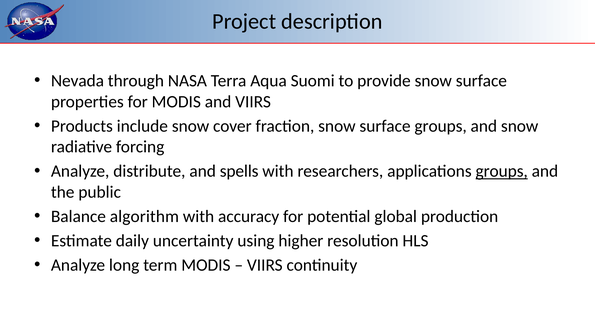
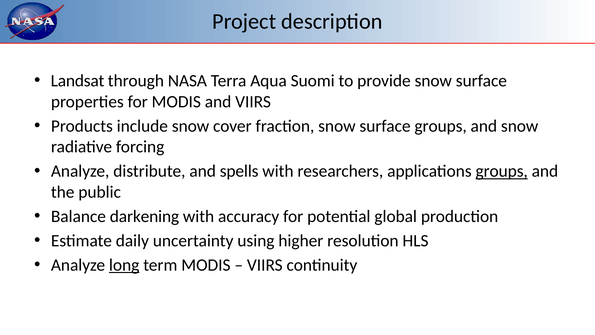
Nevada: Nevada -> Landsat
algorithm: algorithm -> darkening
long underline: none -> present
